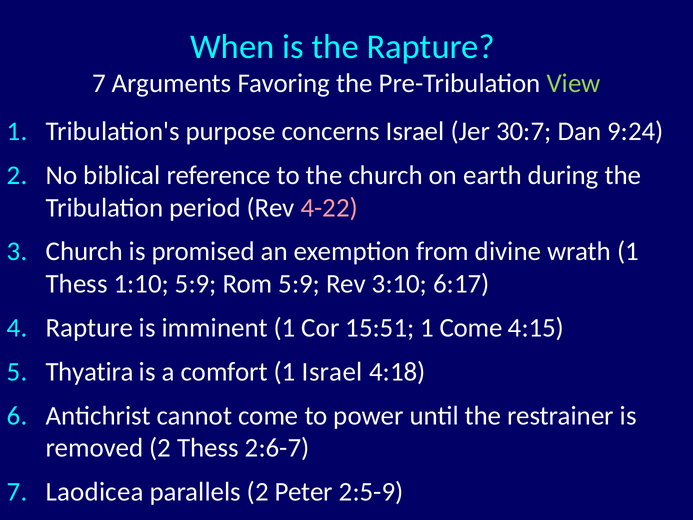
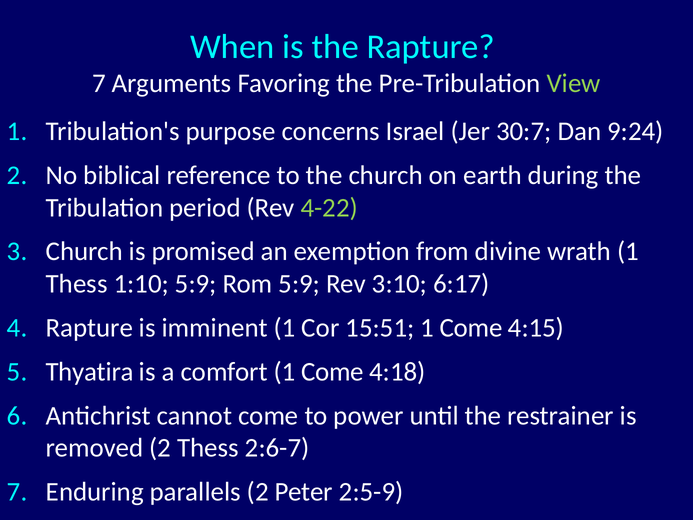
4-22 colour: pink -> light green
comfort 1 Israel: Israel -> Come
Laodicea: Laodicea -> Enduring
